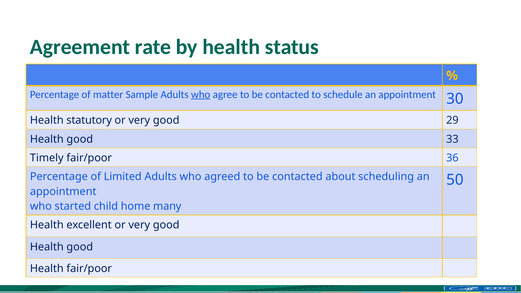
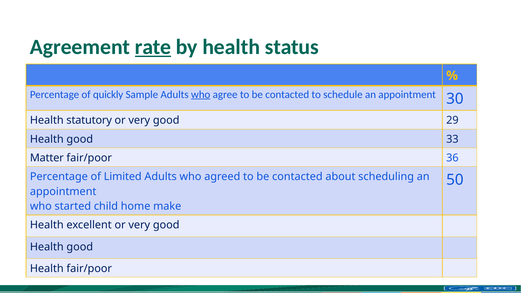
rate underline: none -> present
matter: matter -> quickly
Timely: Timely -> Matter
many: many -> make
